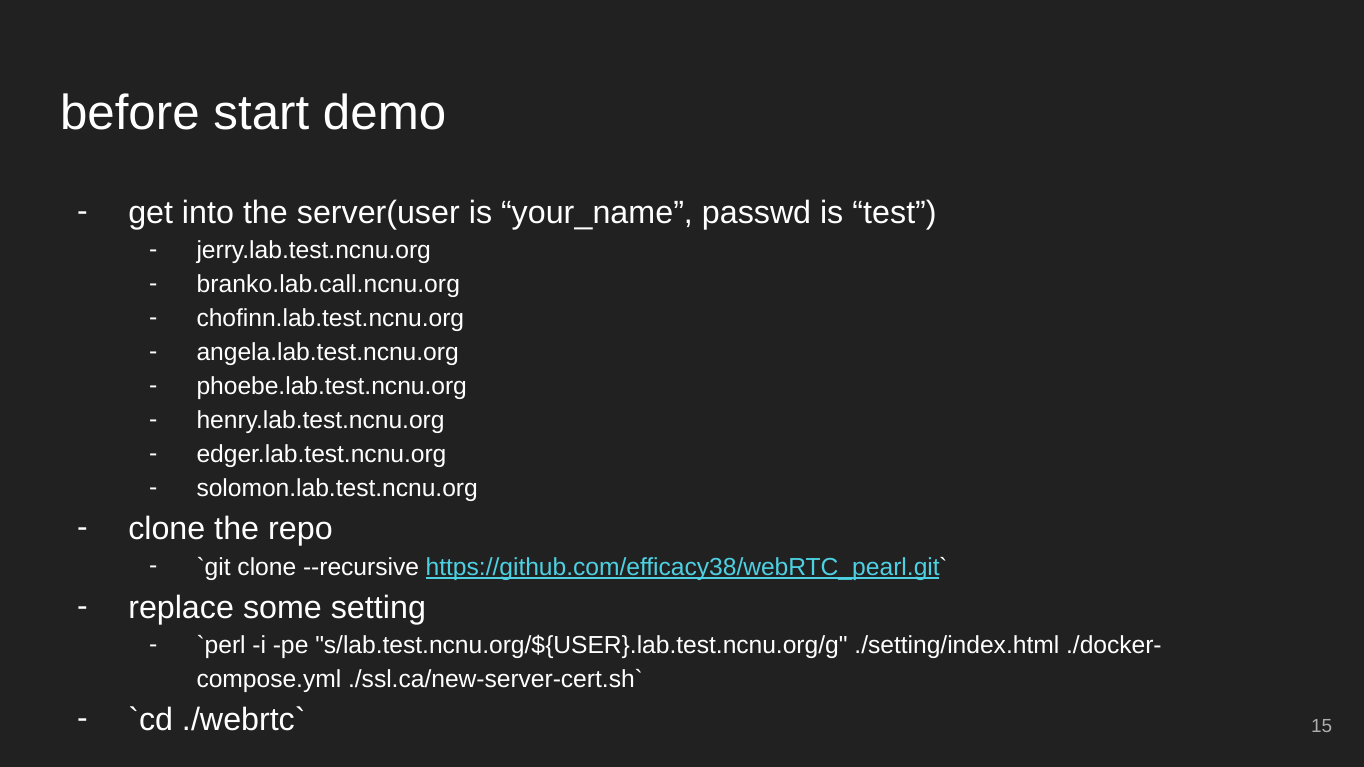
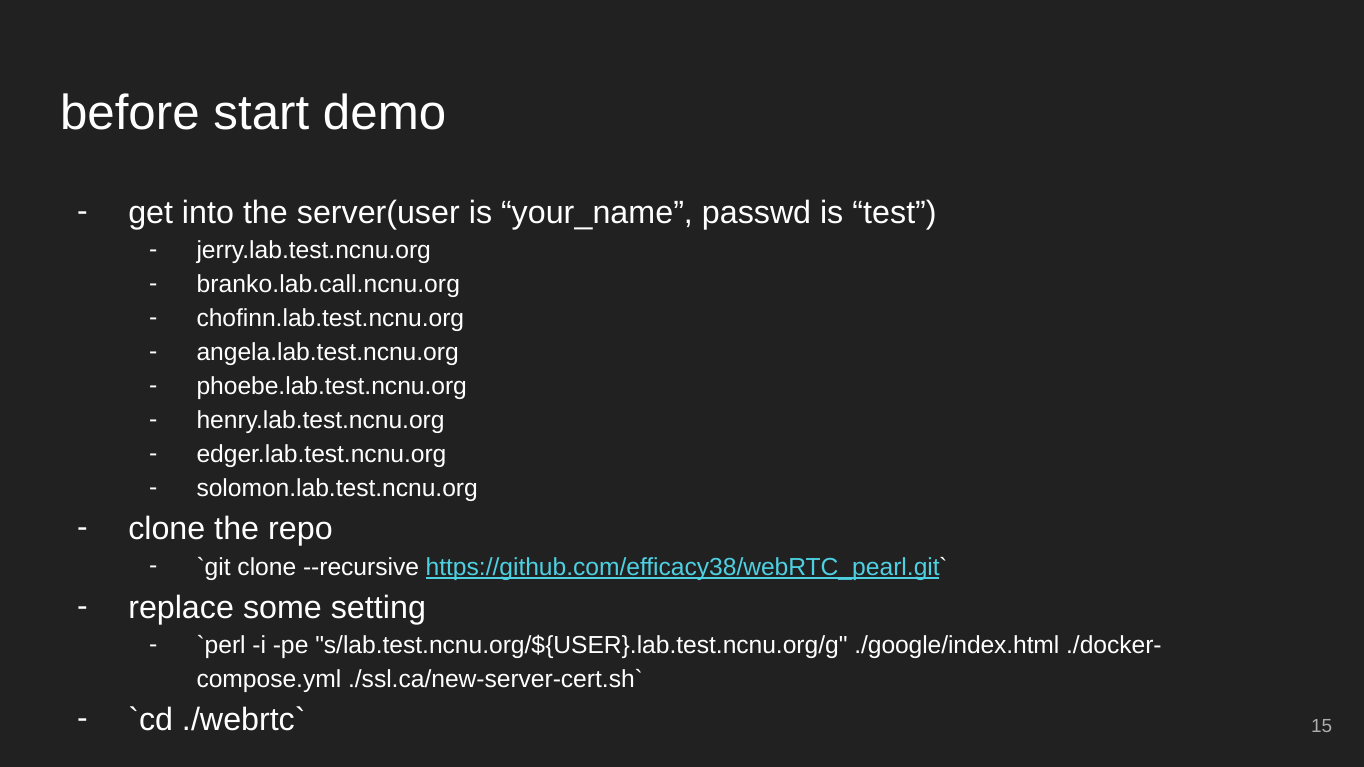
./setting/index.html: ./setting/index.html -> ./google/index.html
